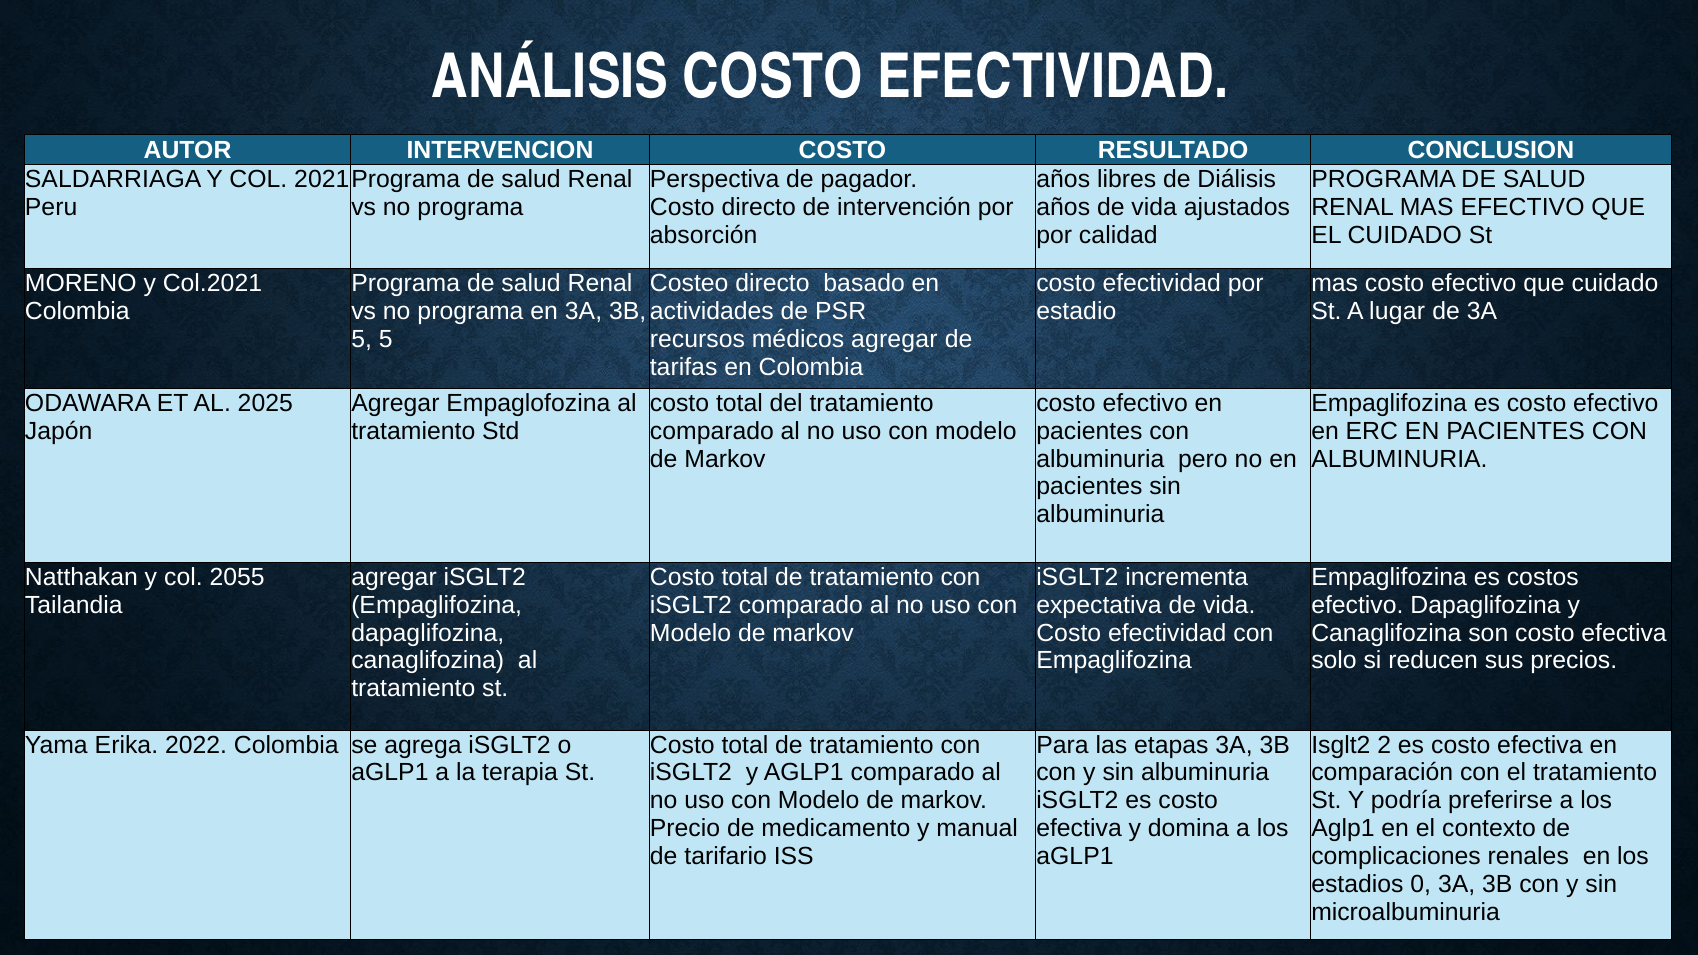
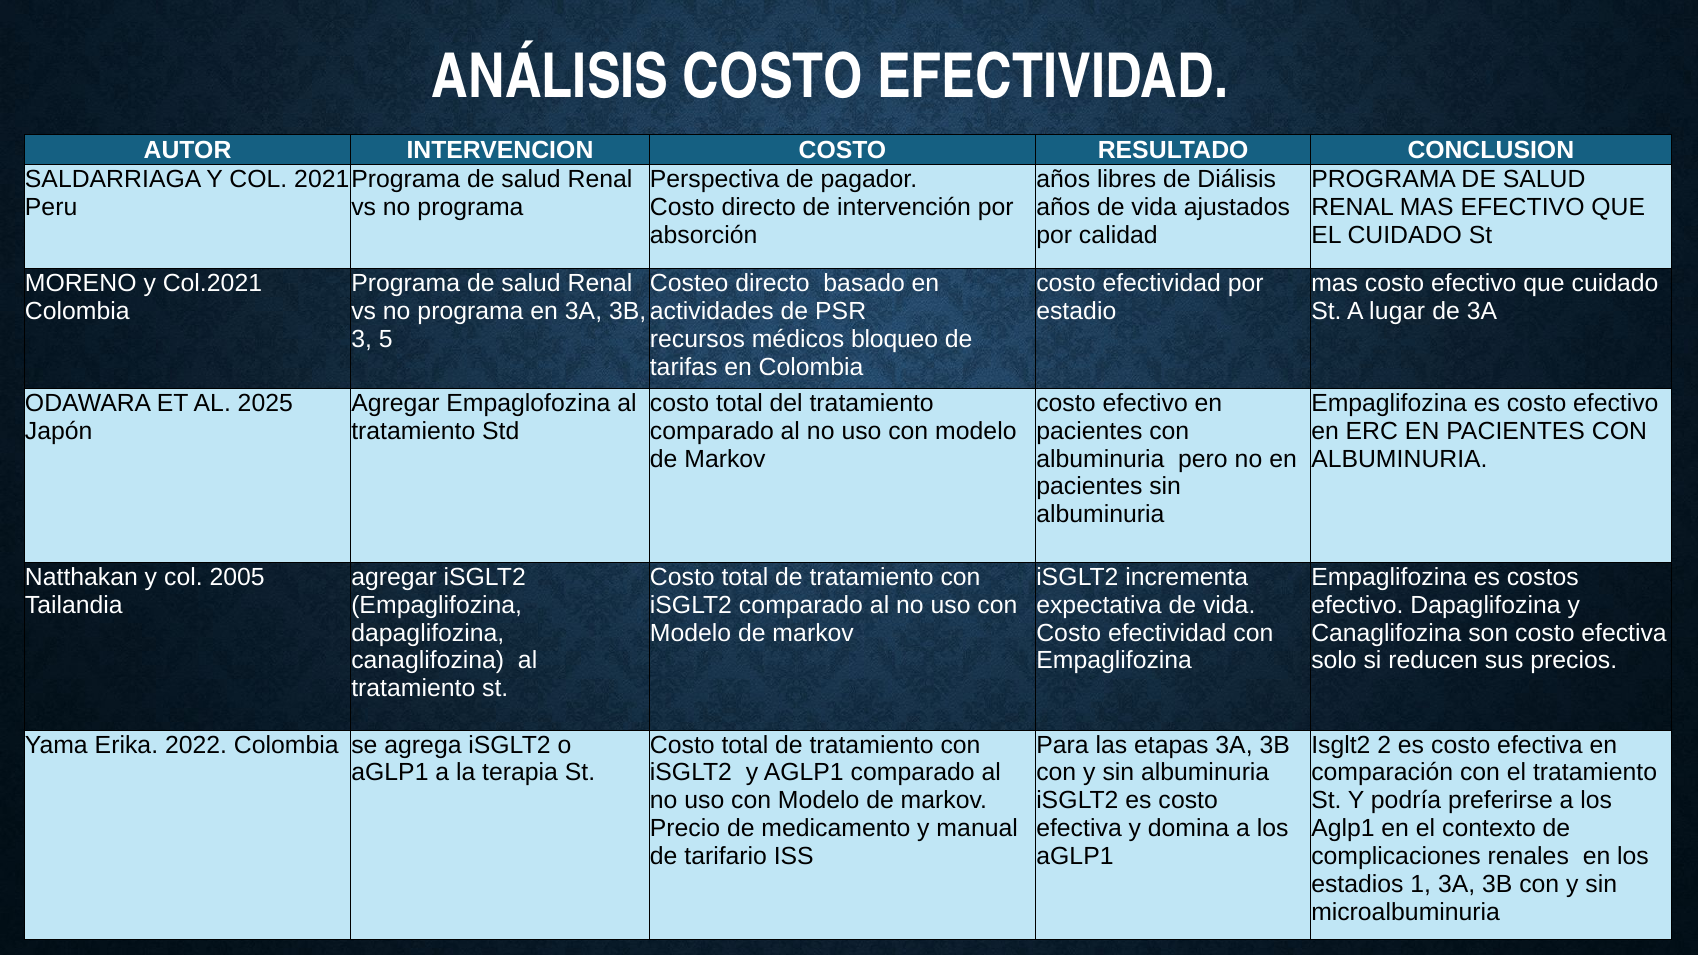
5 at (362, 339): 5 -> 3
médicos agregar: agregar -> bloqueo
2055: 2055 -> 2005
0: 0 -> 1
